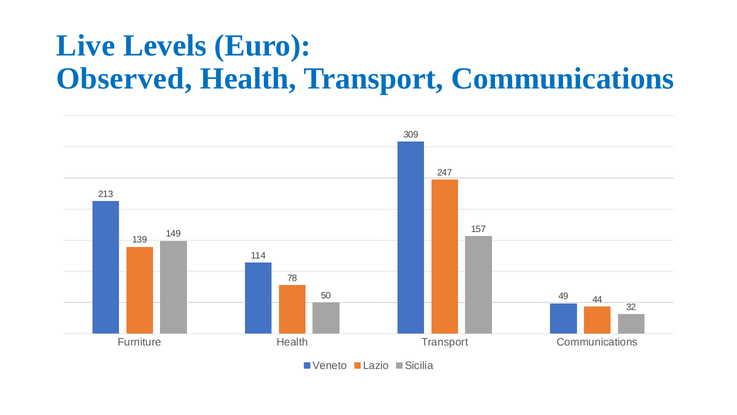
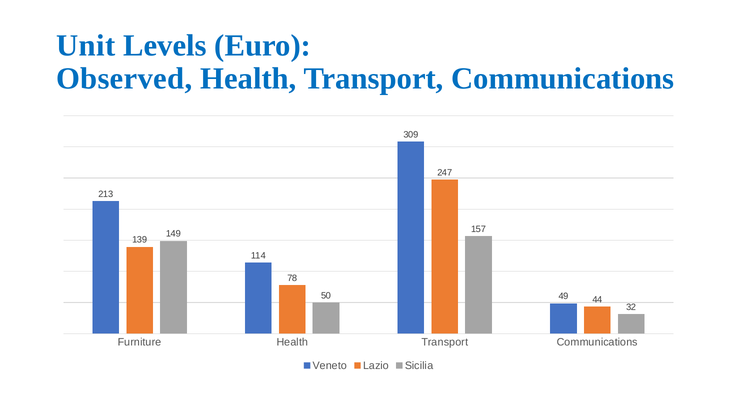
Live: Live -> Unit
